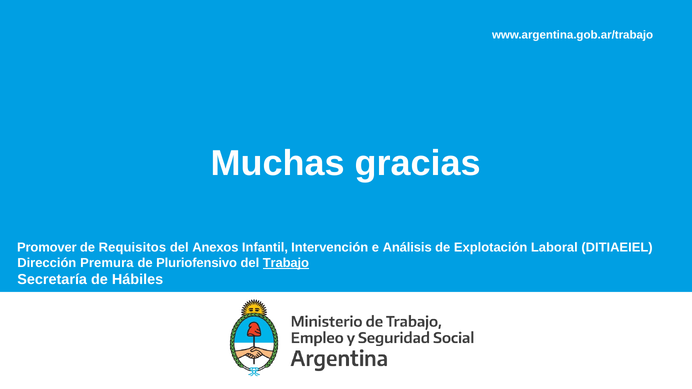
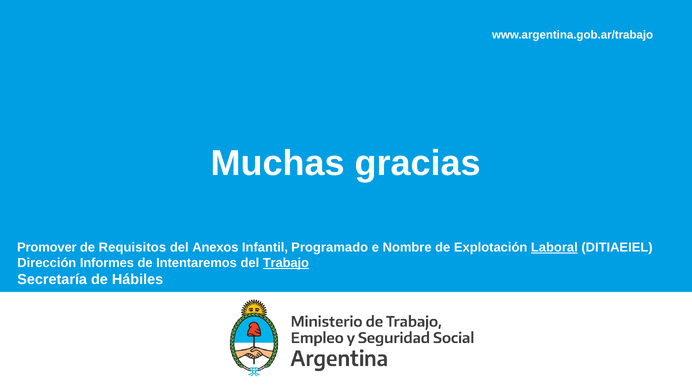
Intervención: Intervención -> Programado
Análisis: Análisis -> Nombre
Laboral underline: none -> present
Premura: Premura -> Informes
Pluriofensivo: Pluriofensivo -> Intentaremos
